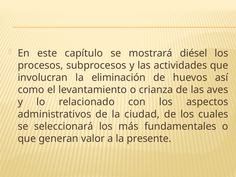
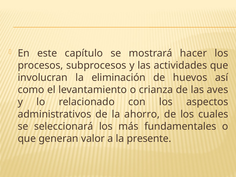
diésel: diésel -> hacer
ciudad: ciudad -> ahorro
